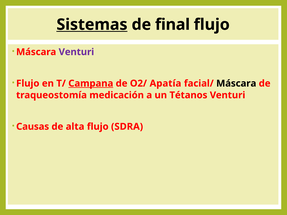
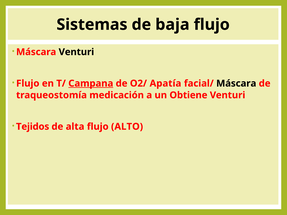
Sistemas underline: present -> none
final: final -> baja
Venturi at (76, 52) colour: purple -> black
Tétanos: Tétanos -> Obtiene
Causas: Causas -> Tejidos
SDRA: SDRA -> ALTO
